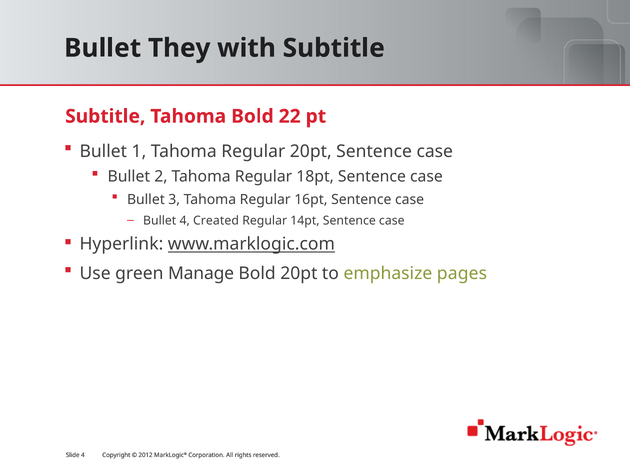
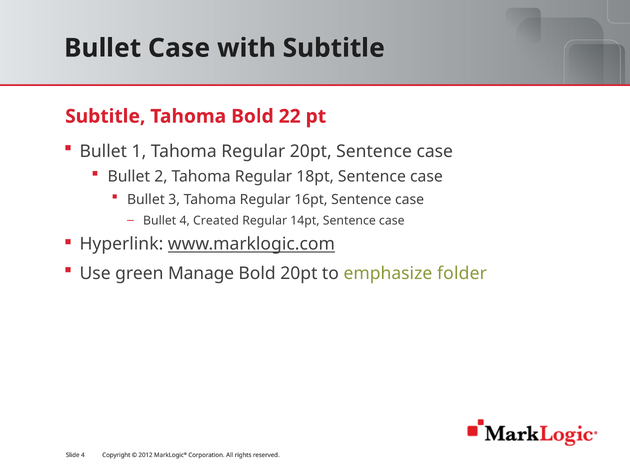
Bullet They: They -> Case
pages: pages -> folder
